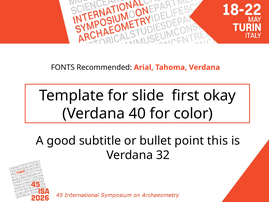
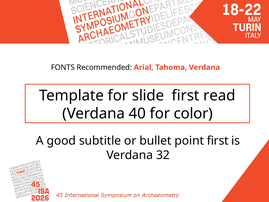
okay: okay -> read
point this: this -> first
